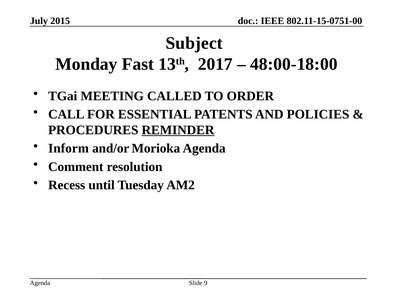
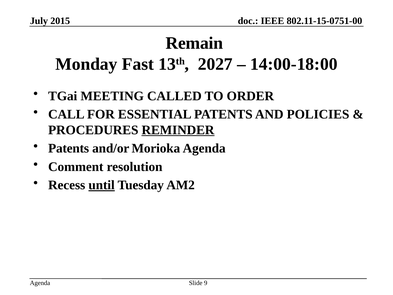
Subject: Subject -> Remain
2017: 2017 -> 2027
48:00-18:00: 48:00-18:00 -> 14:00-18:00
Inform at (68, 148): Inform -> Patents
until underline: none -> present
